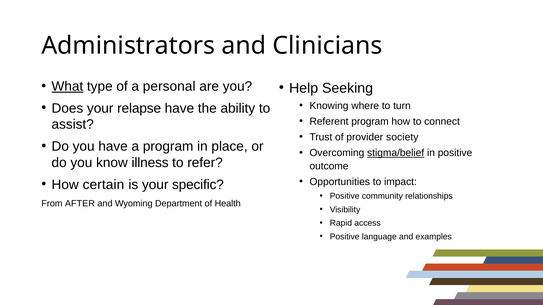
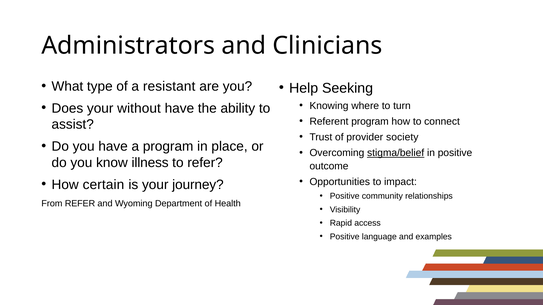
What underline: present -> none
personal: personal -> resistant
relapse: relapse -> without
specific: specific -> journey
From AFTER: AFTER -> REFER
